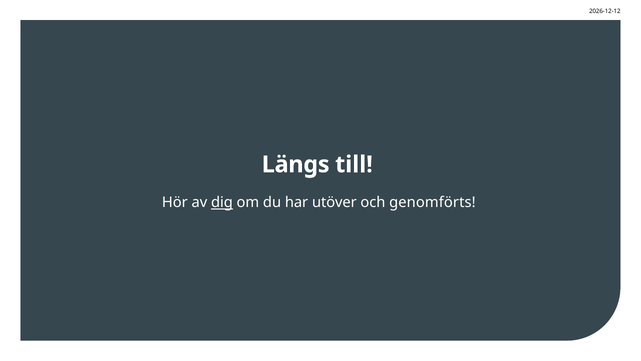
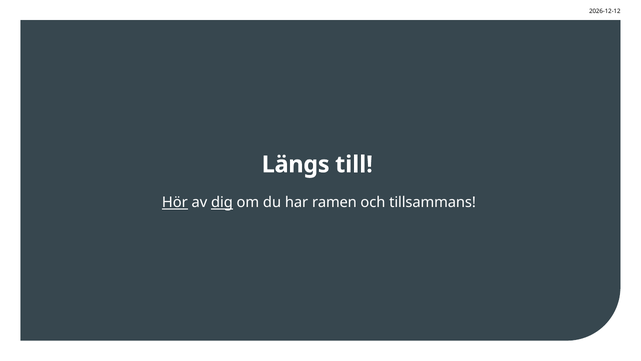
Hör underline: none -> present
utöver: utöver -> ramen
genomförts: genomförts -> tillsammans
